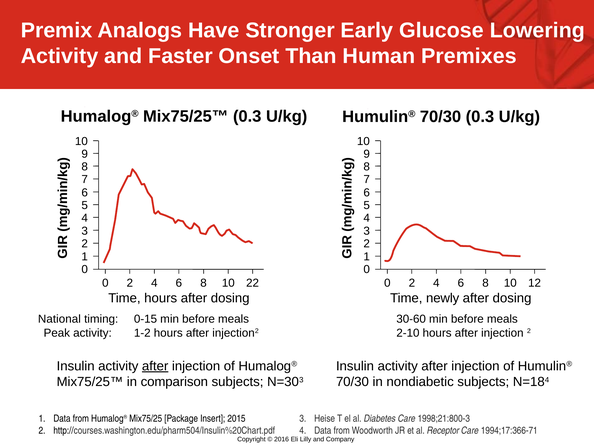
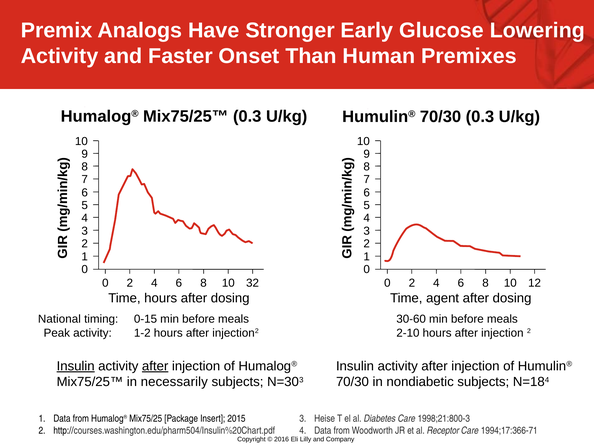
22: 22 -> 32
newly: newly -> agent
Insulin at (76, 367) underline: none -> present
comparison: comparison -> necessarily
